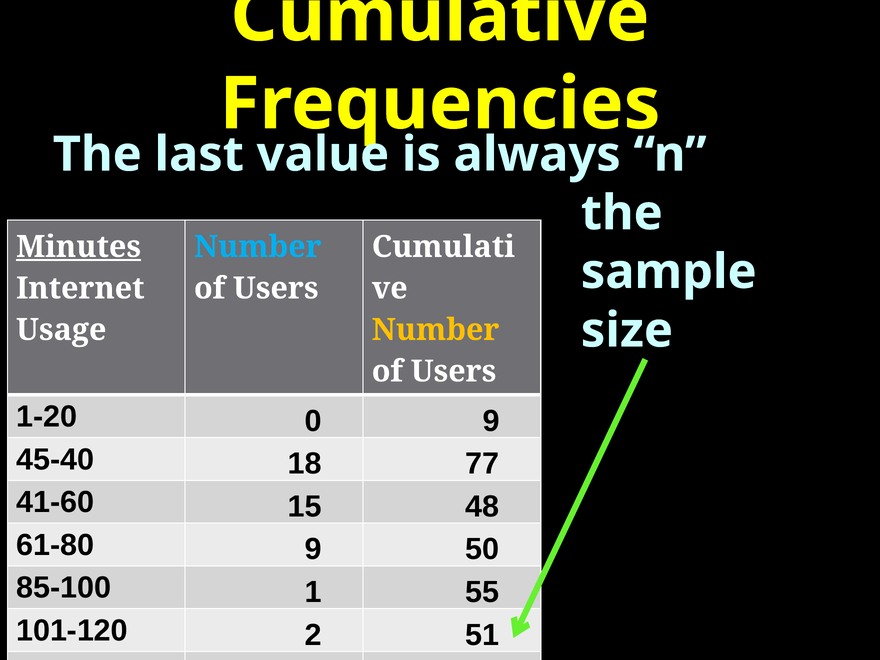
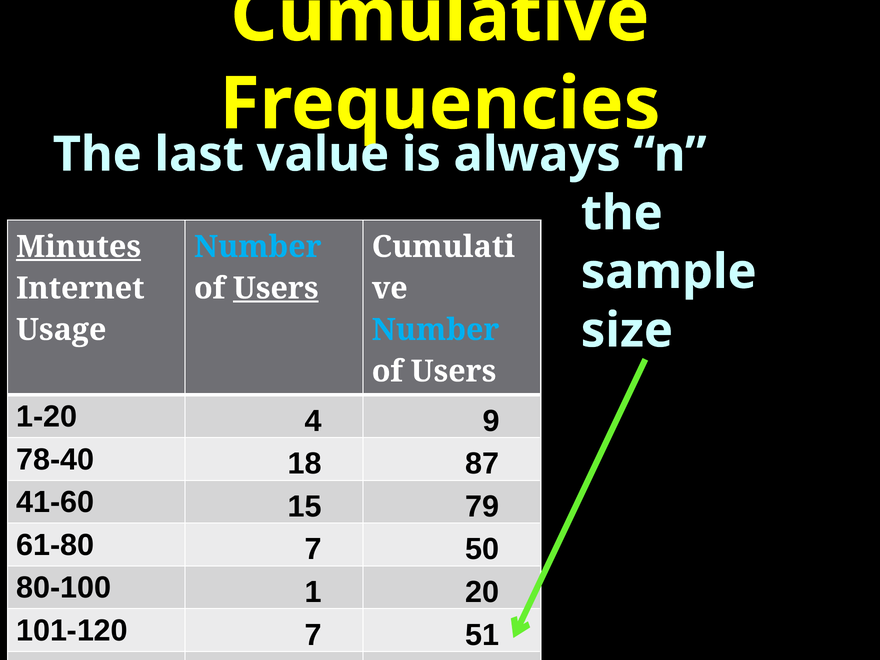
Users at (276, 288) underline: none -> present
Number at (436, 330) colour: yellow -> light blue
0: 0 -> 4
45-40: 45-40 -> 78-40
77: 77 -> 87
48: 48 -> 79
61-80 9: 9 -> 7
85-100: 85-100 -> 80-100
55: 55 -> 20
101-120 2: 2 -> 7
